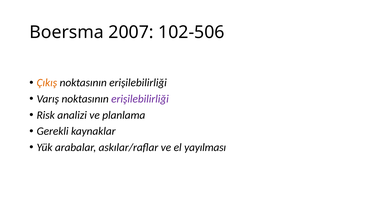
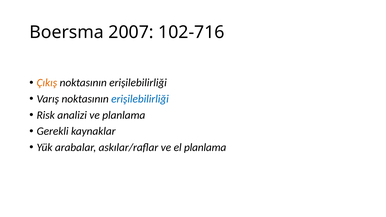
102-506: 102-506 -> 102-716
erişilebilirliği at (140, 99) colour: purple -> blue
el yayılması: yayılması -> planlama
